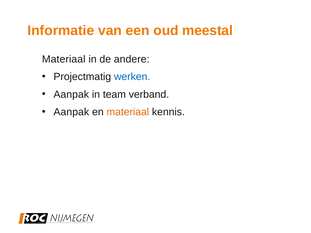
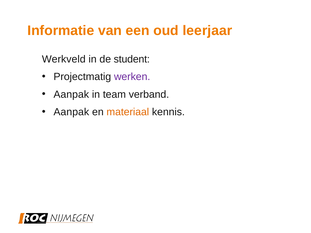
meestal: meestal -> leerjaar
Materiaal at (64, 59): Materiaal -> Werkveld
andere: andere -> student
werken colour: blue -> purple
